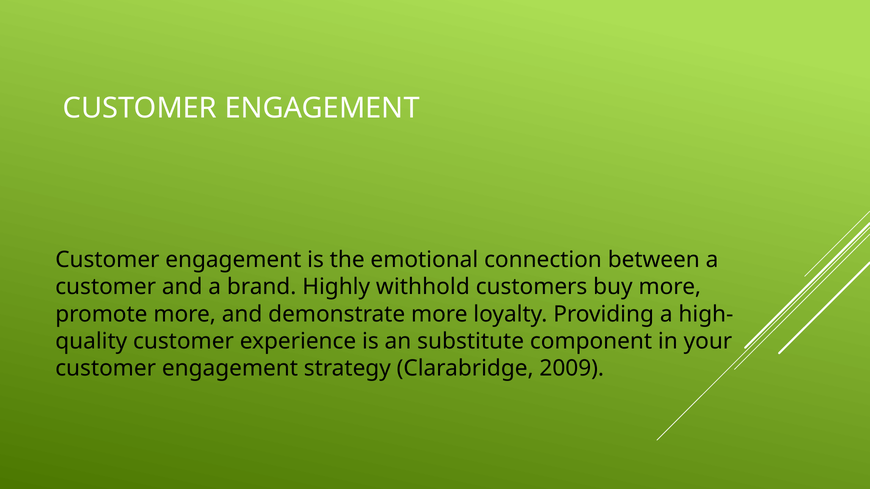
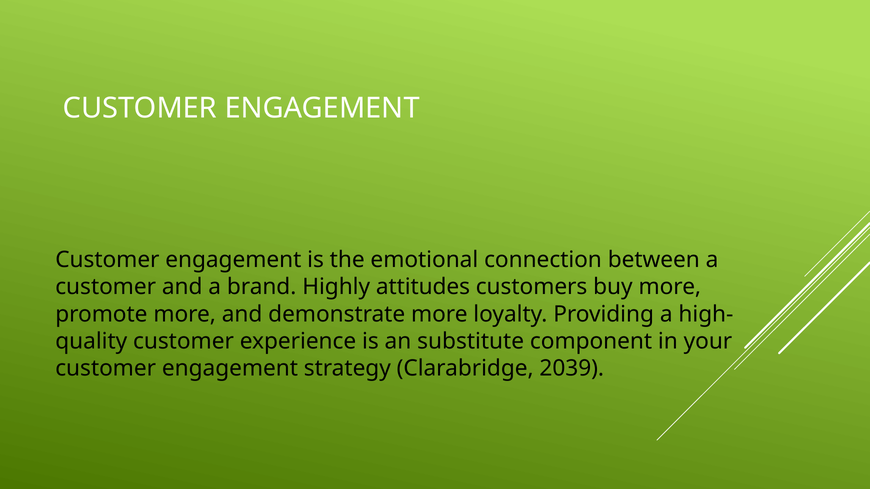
withhold: withhold -> attitudes
2009: 2009 -> 2039
